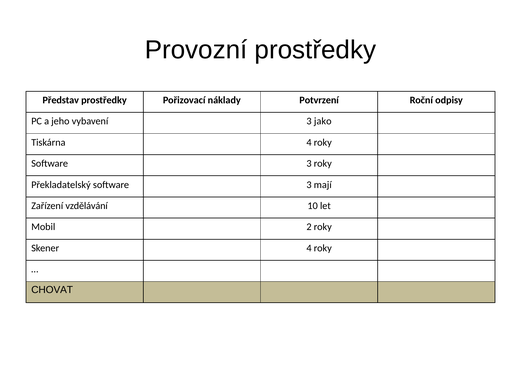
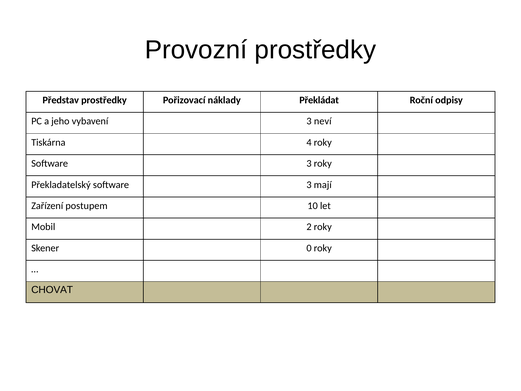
Potvrzení: Potvrzení -> Překládat
jako: jako -> neví
vzdělávání: vzdělávání -> postupem
Skener 4: 4 -> 0
